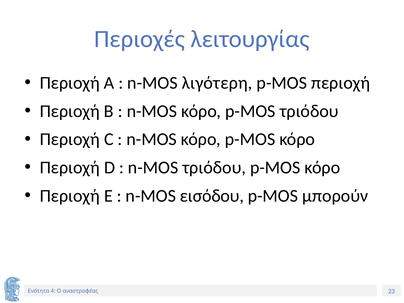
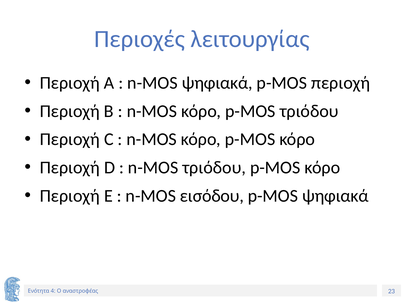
n-MOS λιγότερη: λιγότερη -> ψηφιακά
p-MOS μπορούν: μπορούν -> ψηφιακά
